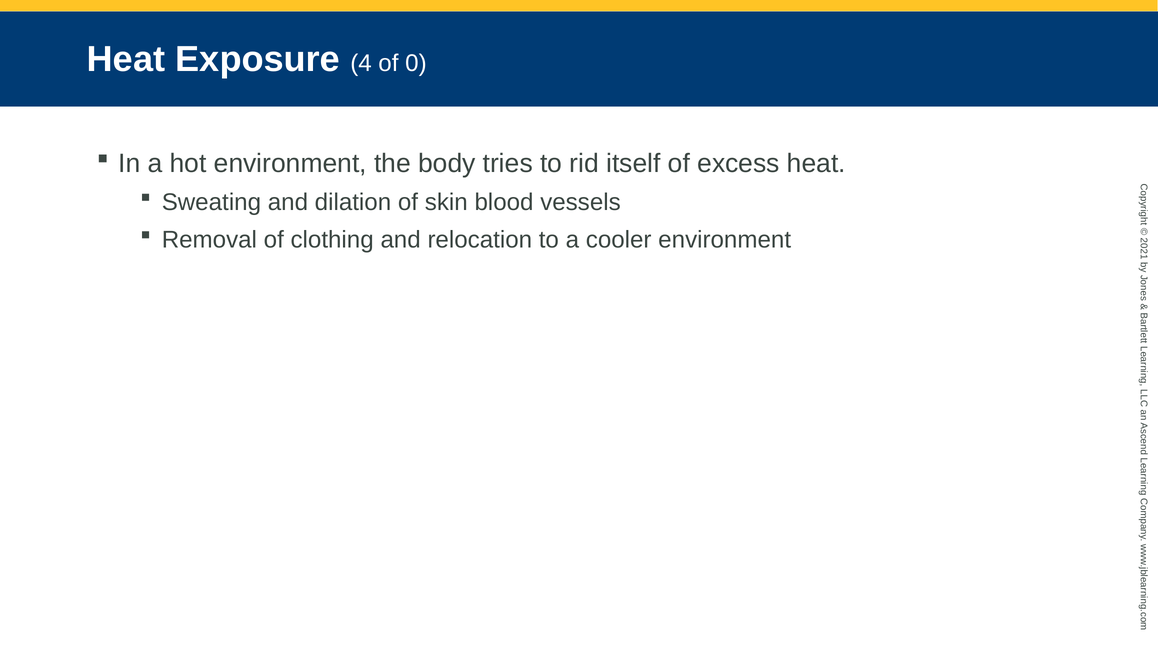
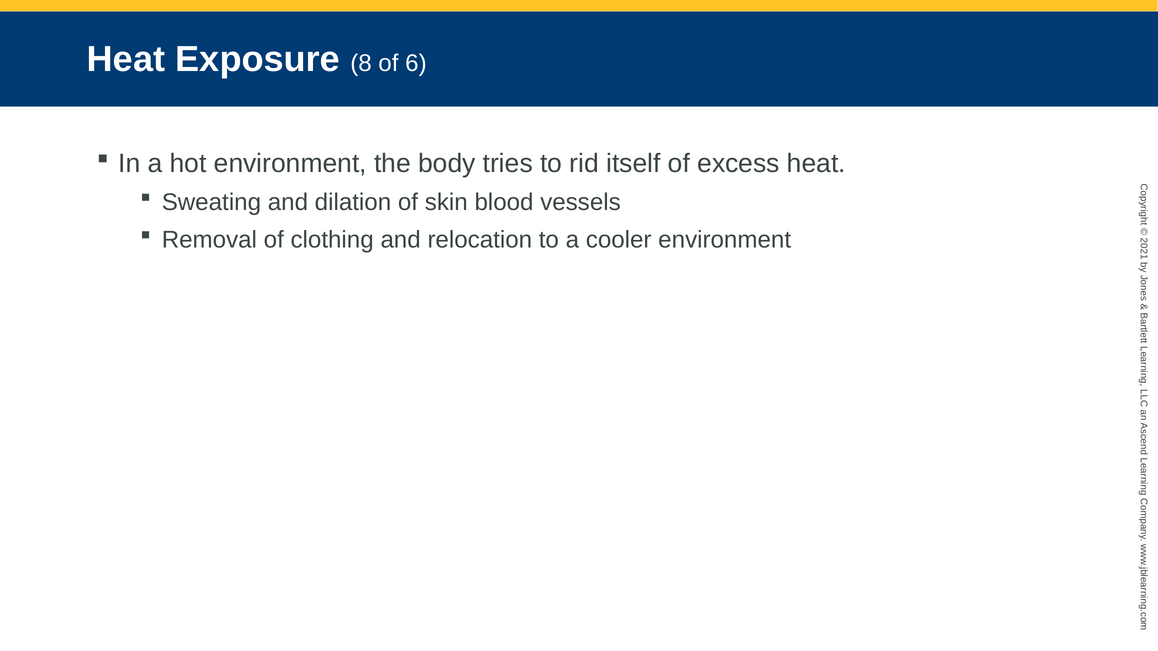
4: 4 -> 8
of 0: 0 -> 6
